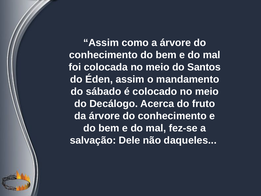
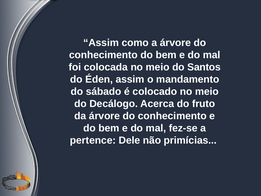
salvação: salvação -> pertence
daqueles: daqueles -> primícias
